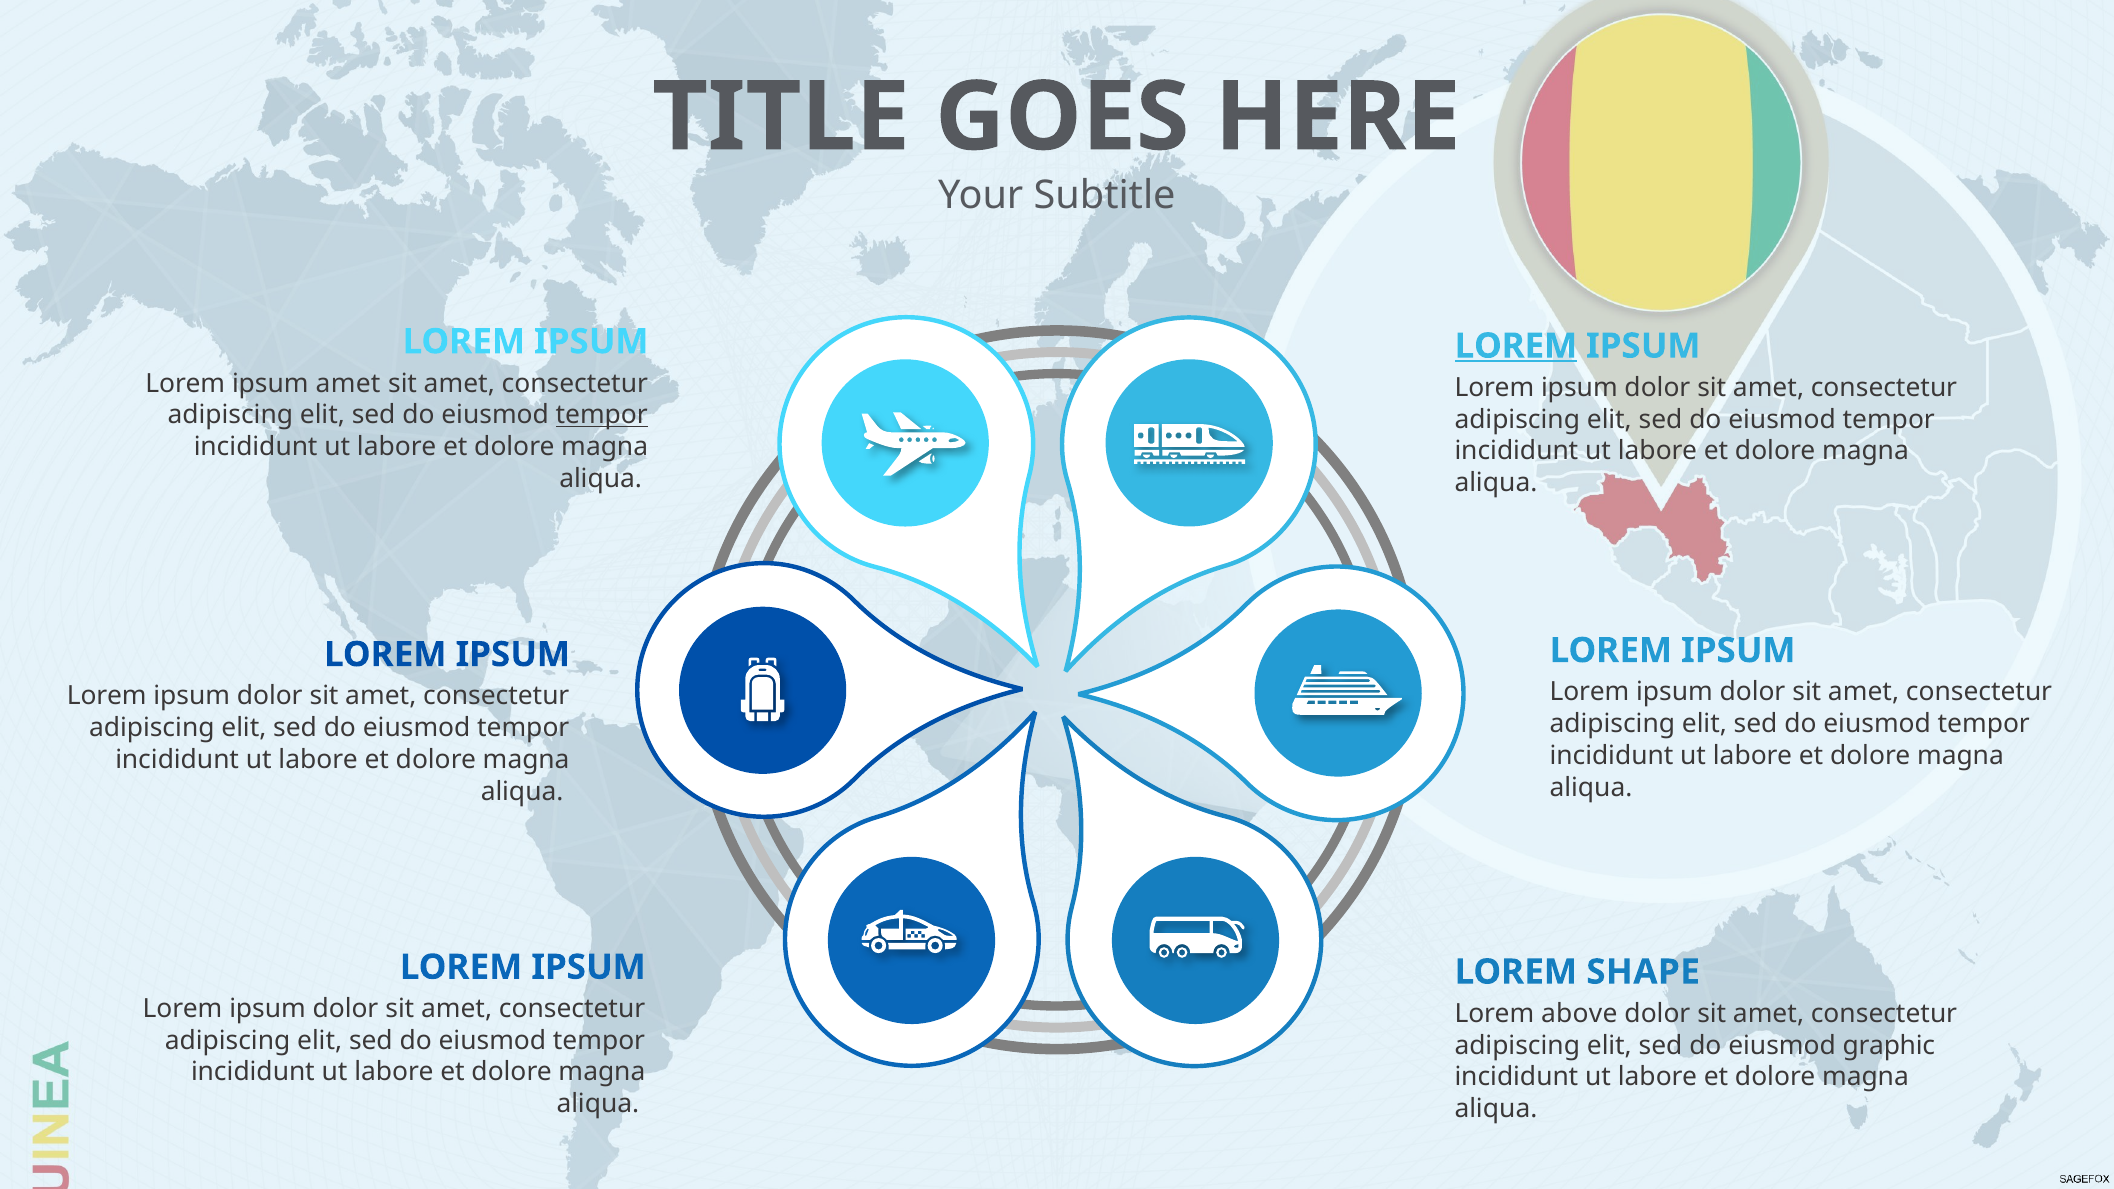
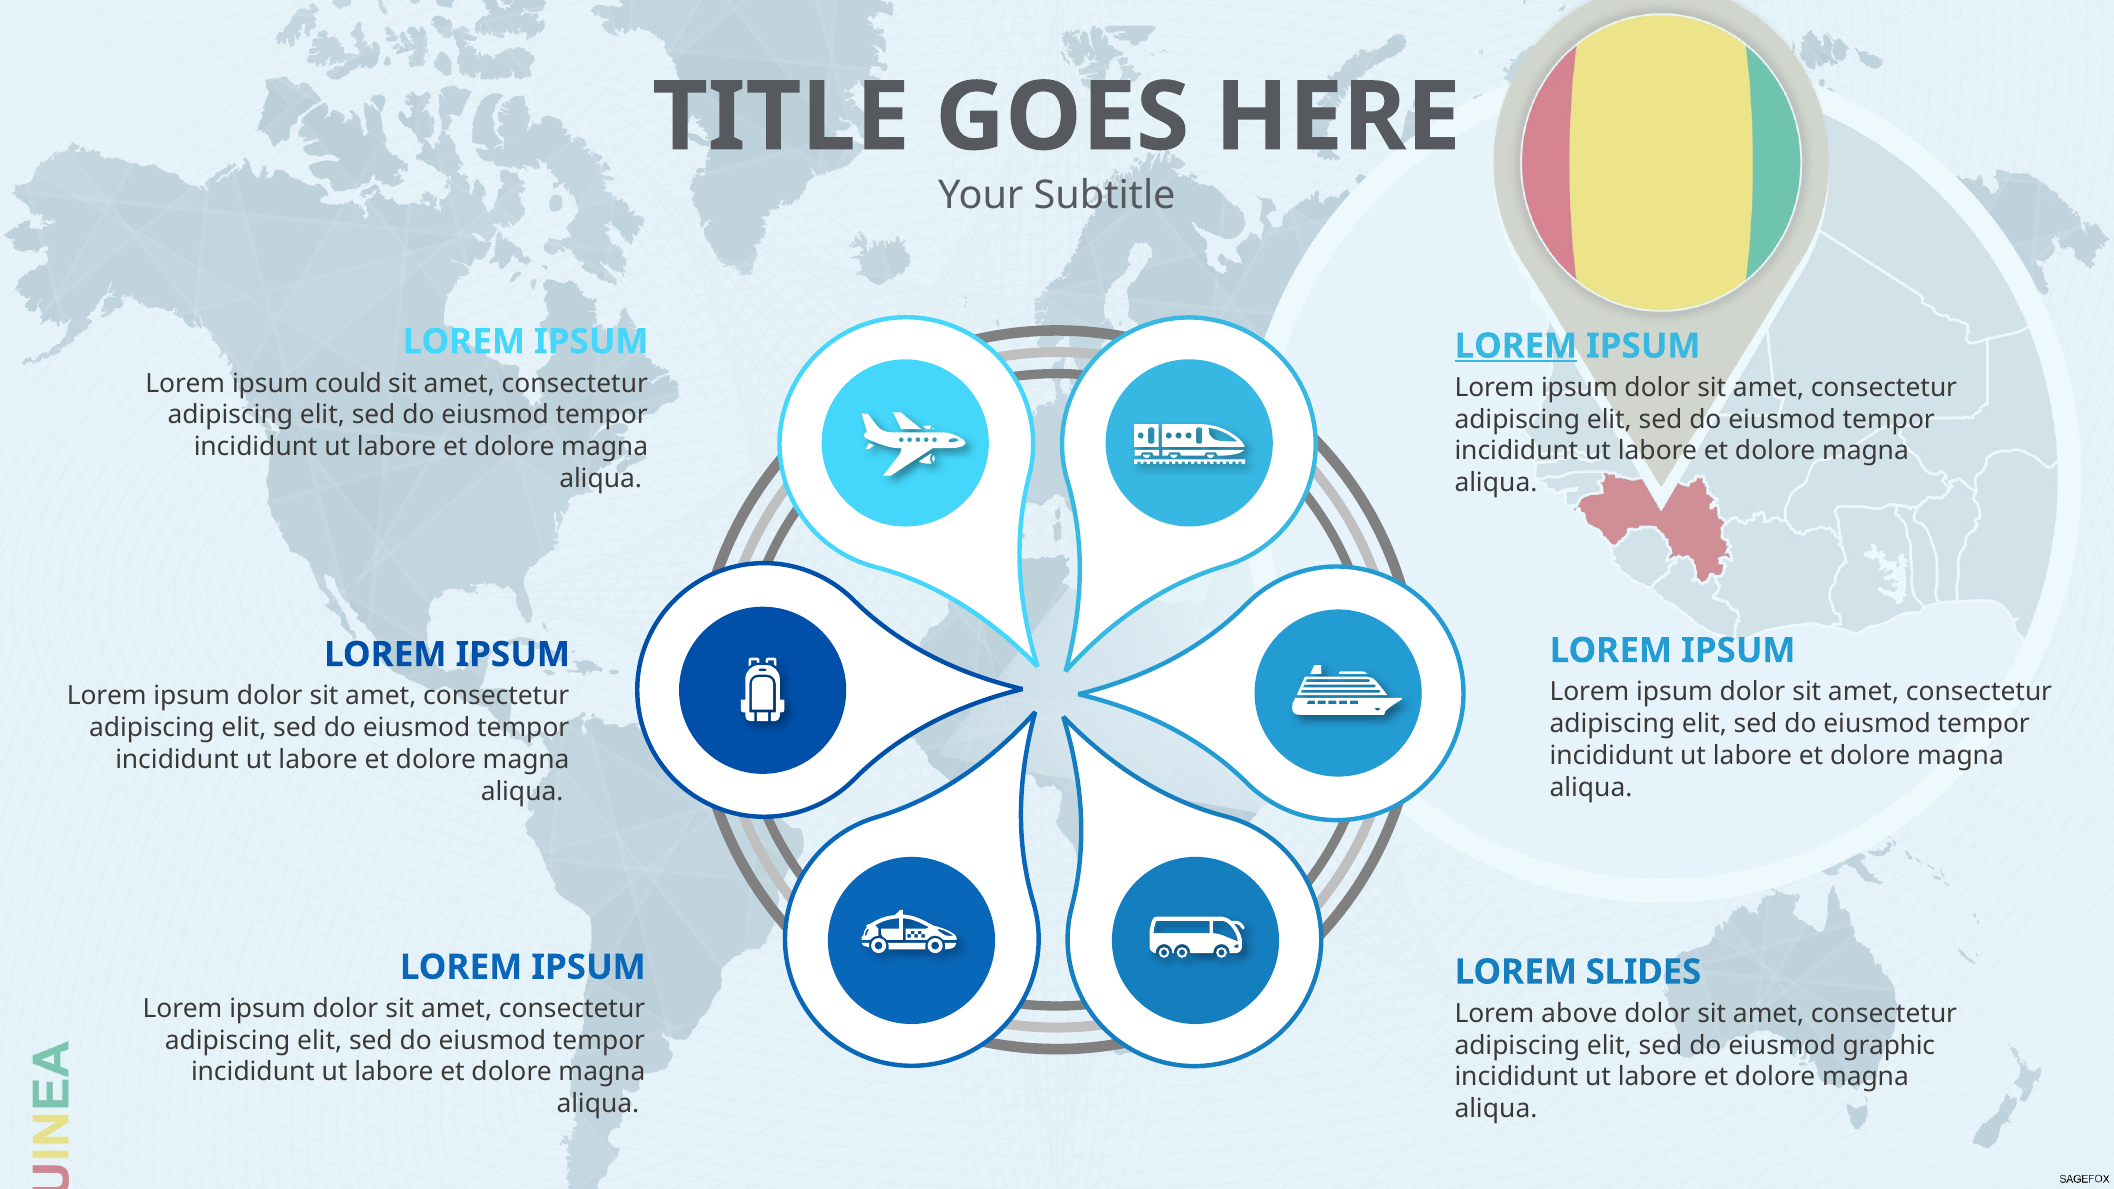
ipsum amet: amet -> could
tempor at (602, 415) underline: present -> none
SHAPE: SHAPE -> SLIDES
